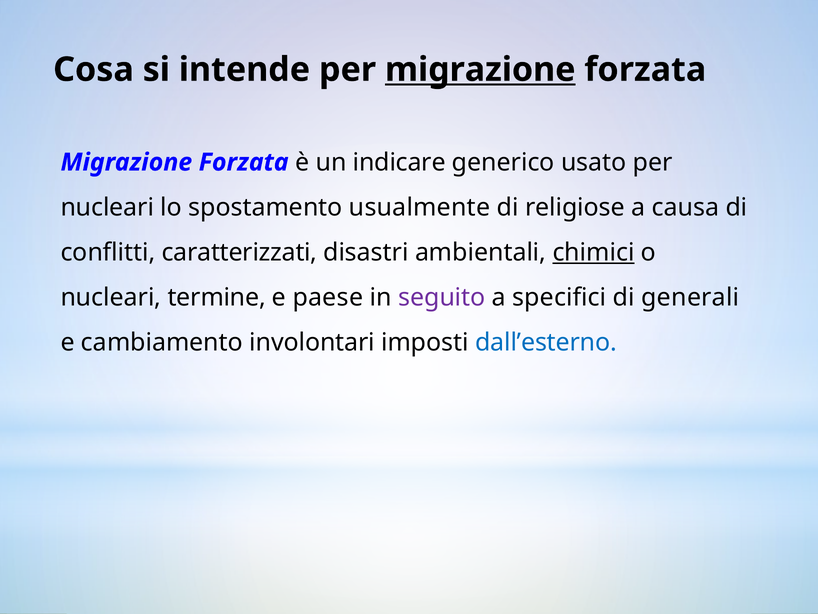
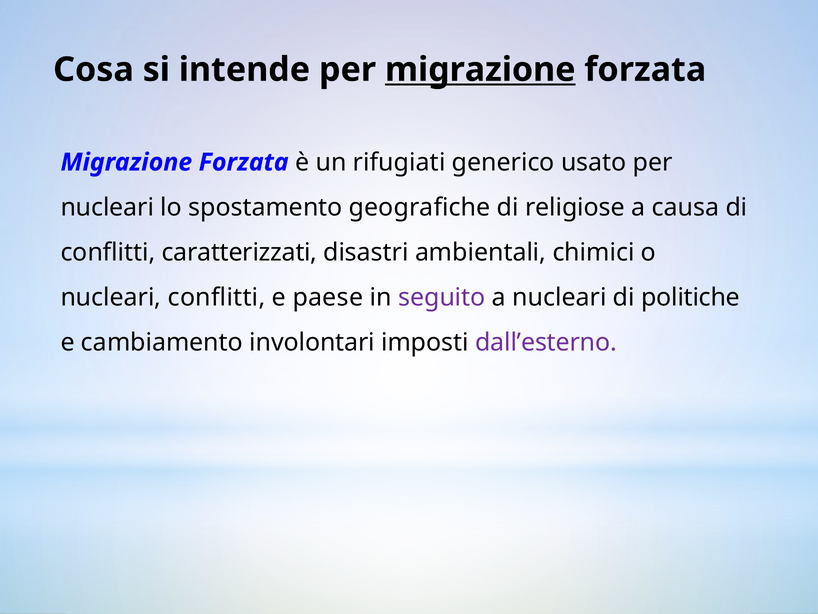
indicare: indicare -> rifugiati
usualmente: usualmente -> geografiche
chimici underline: present -> none
nucleari termine: termine -> conflitti
a specifici: specifici -> nucleari
generali: generali -> politiche
dall’esterno colour: blue -> purple
